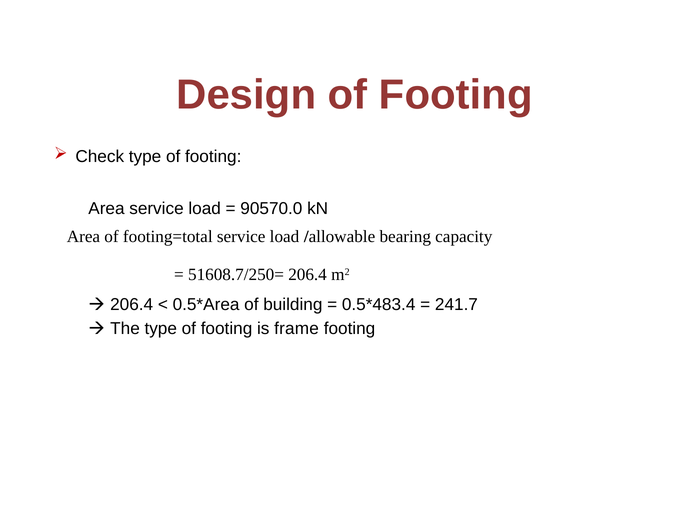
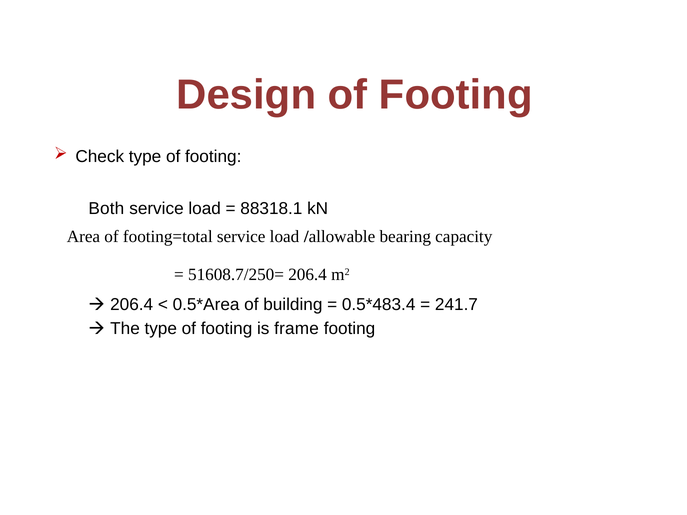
Area at (106, 209): Area -> Both
90570.0: 90570.0 -> 88318.1
